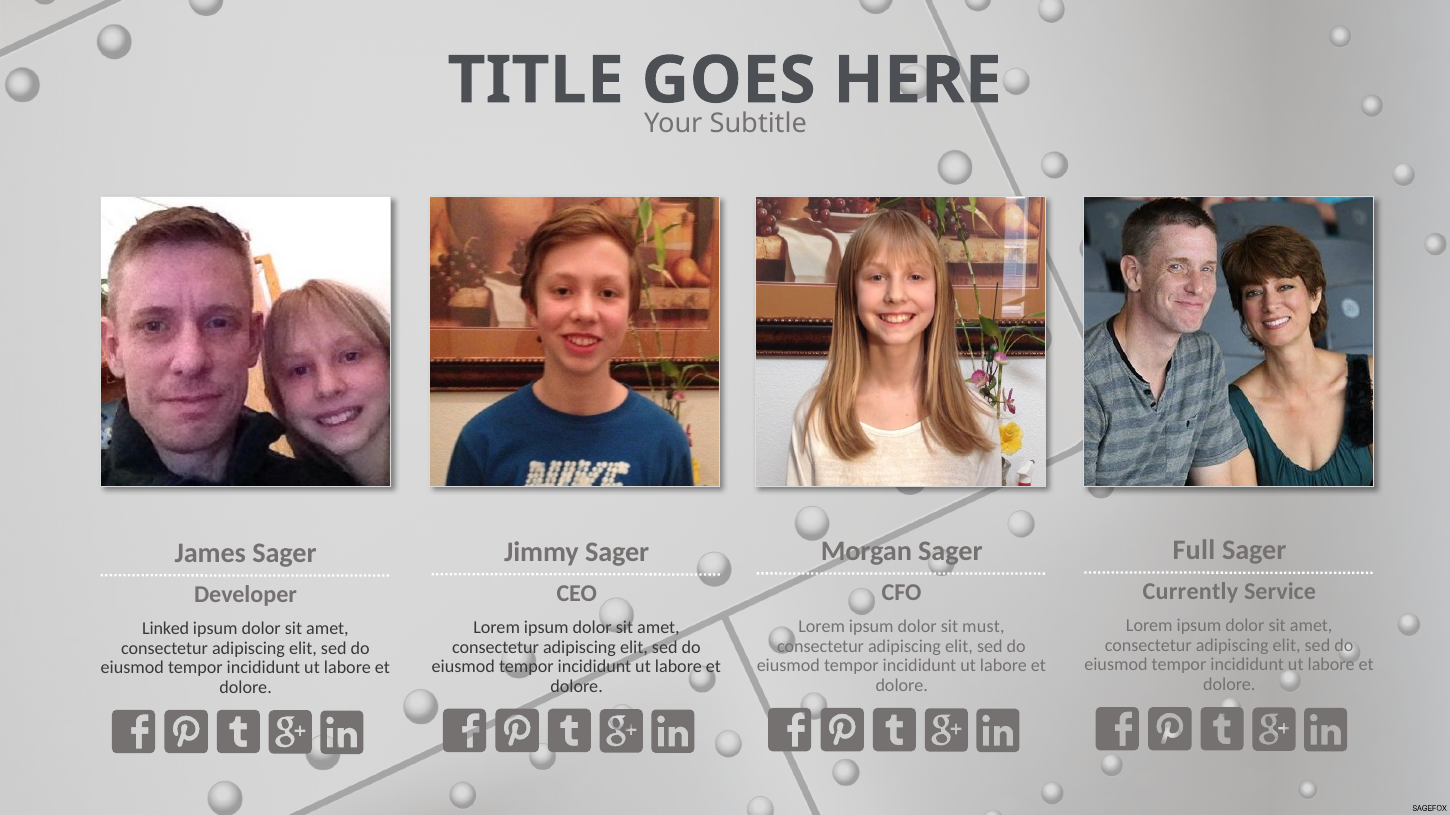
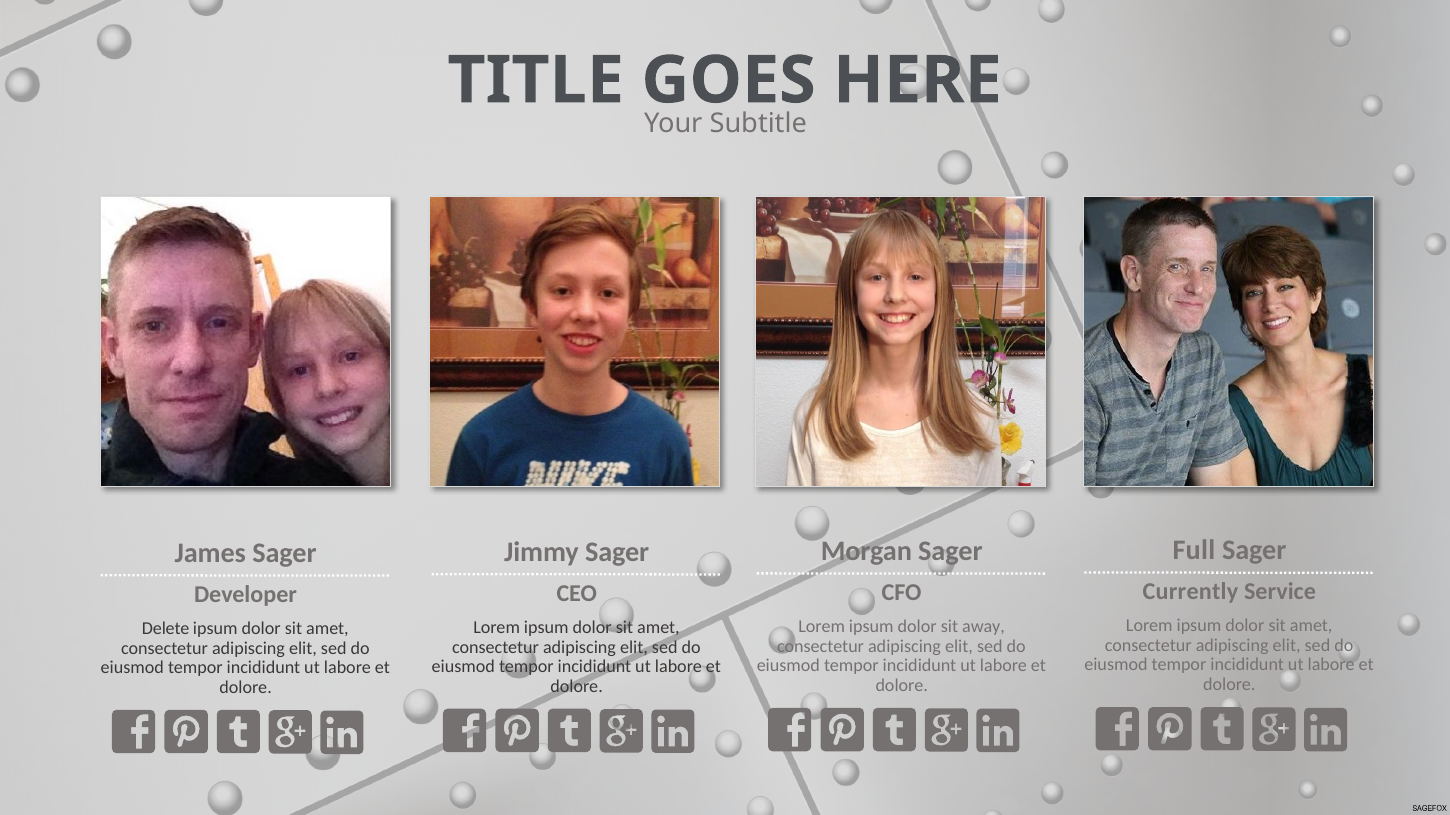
must: must -> away
Linked: Linked -> Delete
